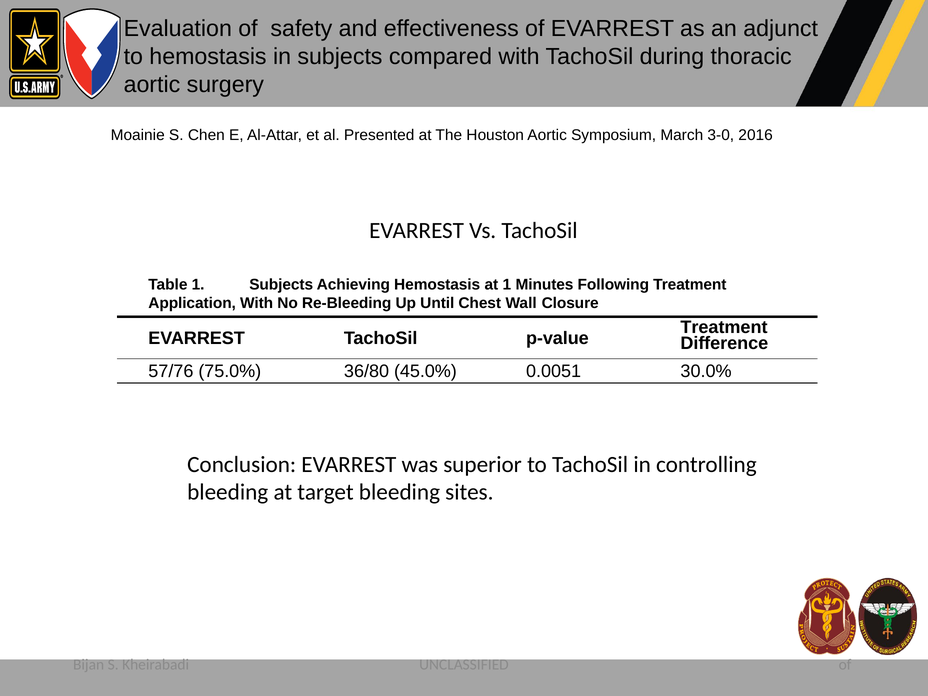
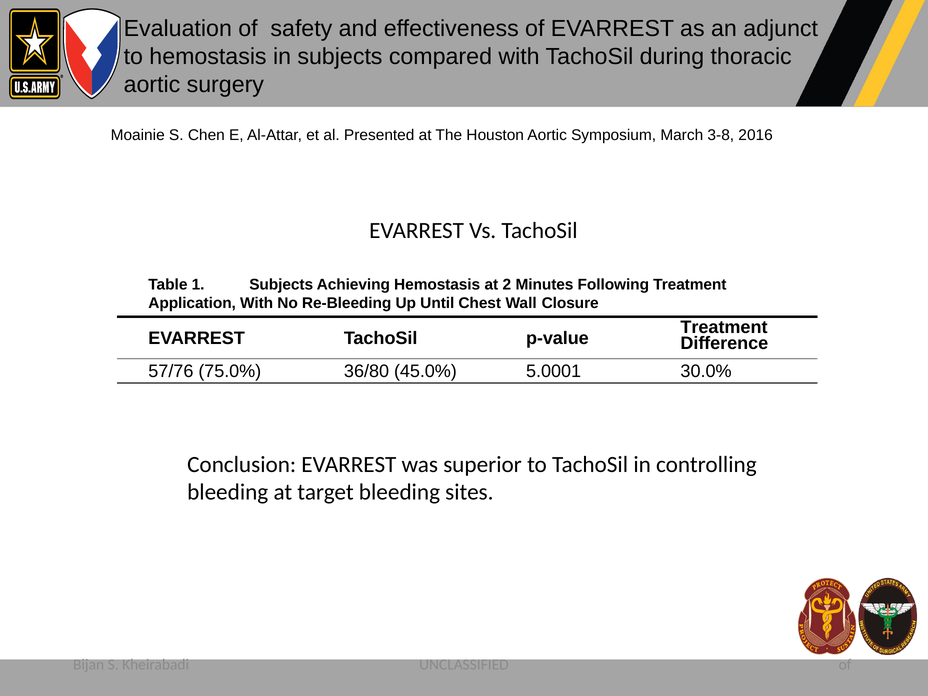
3-0: 3-0 -> 3-8
at 1: 1 -> 2
0.0051: 0.0051 -> 5.0001
